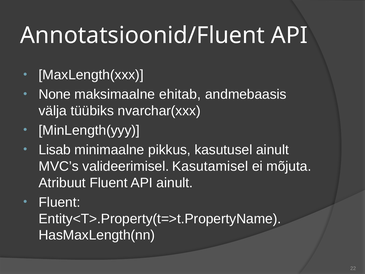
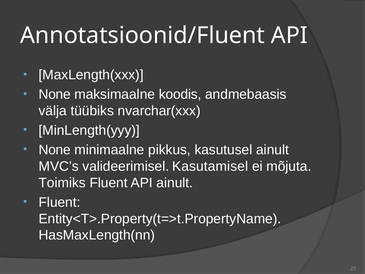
ehitab: ehitab -> koodis
Lisab at (55, 150): Lisab -> None
Atribuut: Atribuut -> Toimiks
